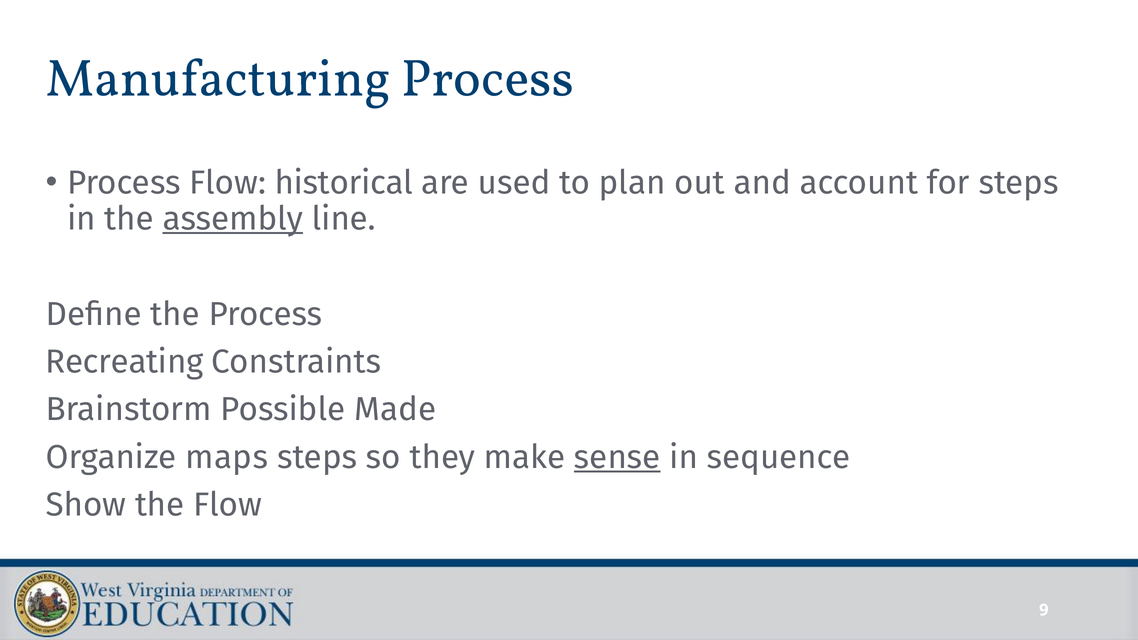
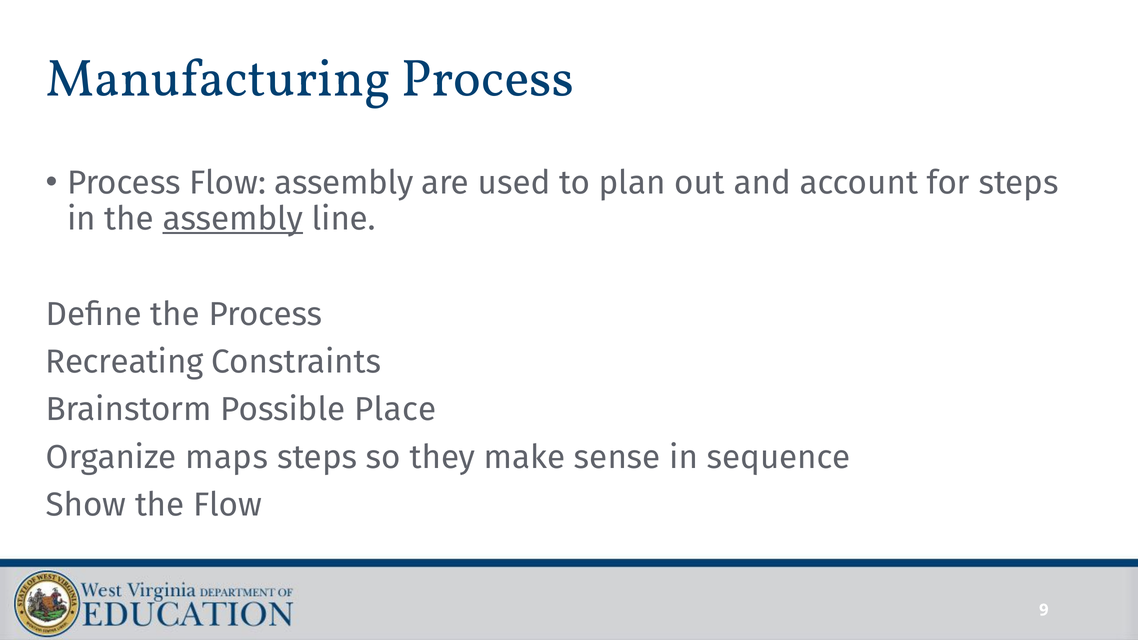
Flow historical: historical -> assembly
Made: Made -> Place
sense underline: present -> none
